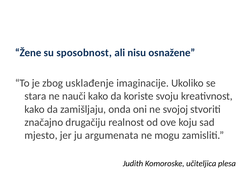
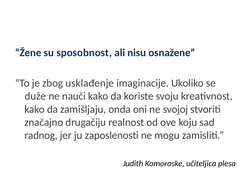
stara: stara -> duže
mjesto: mjesto -> radnog
argumenata: argumenata -> zaposlenosti
